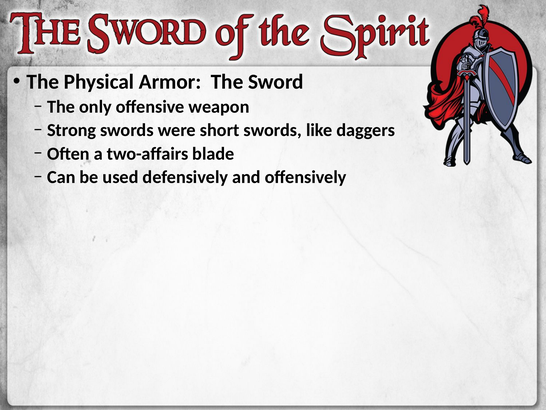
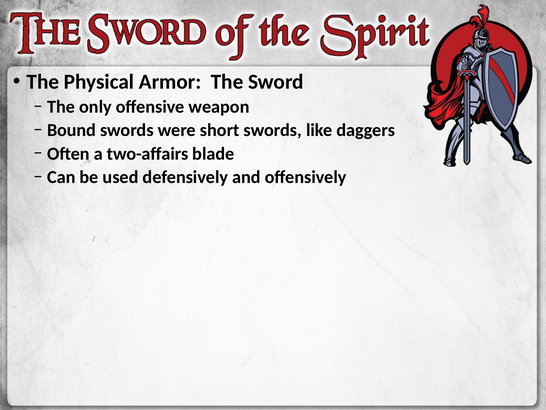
Strong: Strong -> Bound
